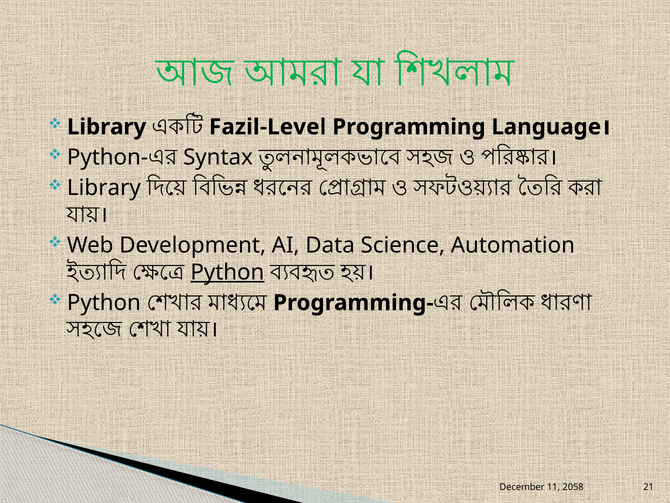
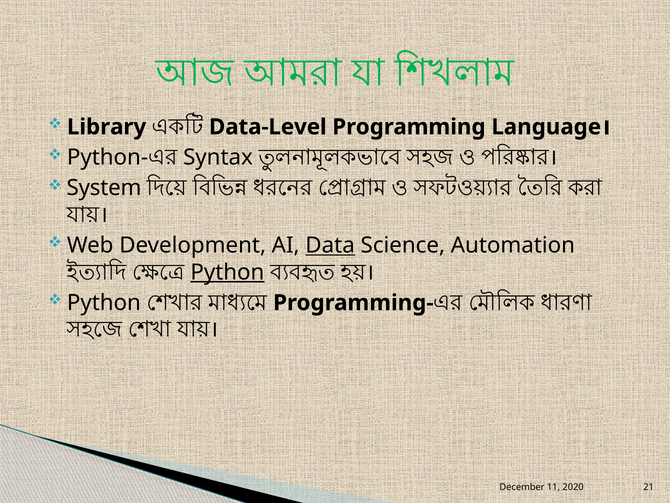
Fazil-Level: Fazil-Level -> Data-Level
Library at (104, 188): Library -> System
Data underline: none -> present
2058: 2058 -> 2020
